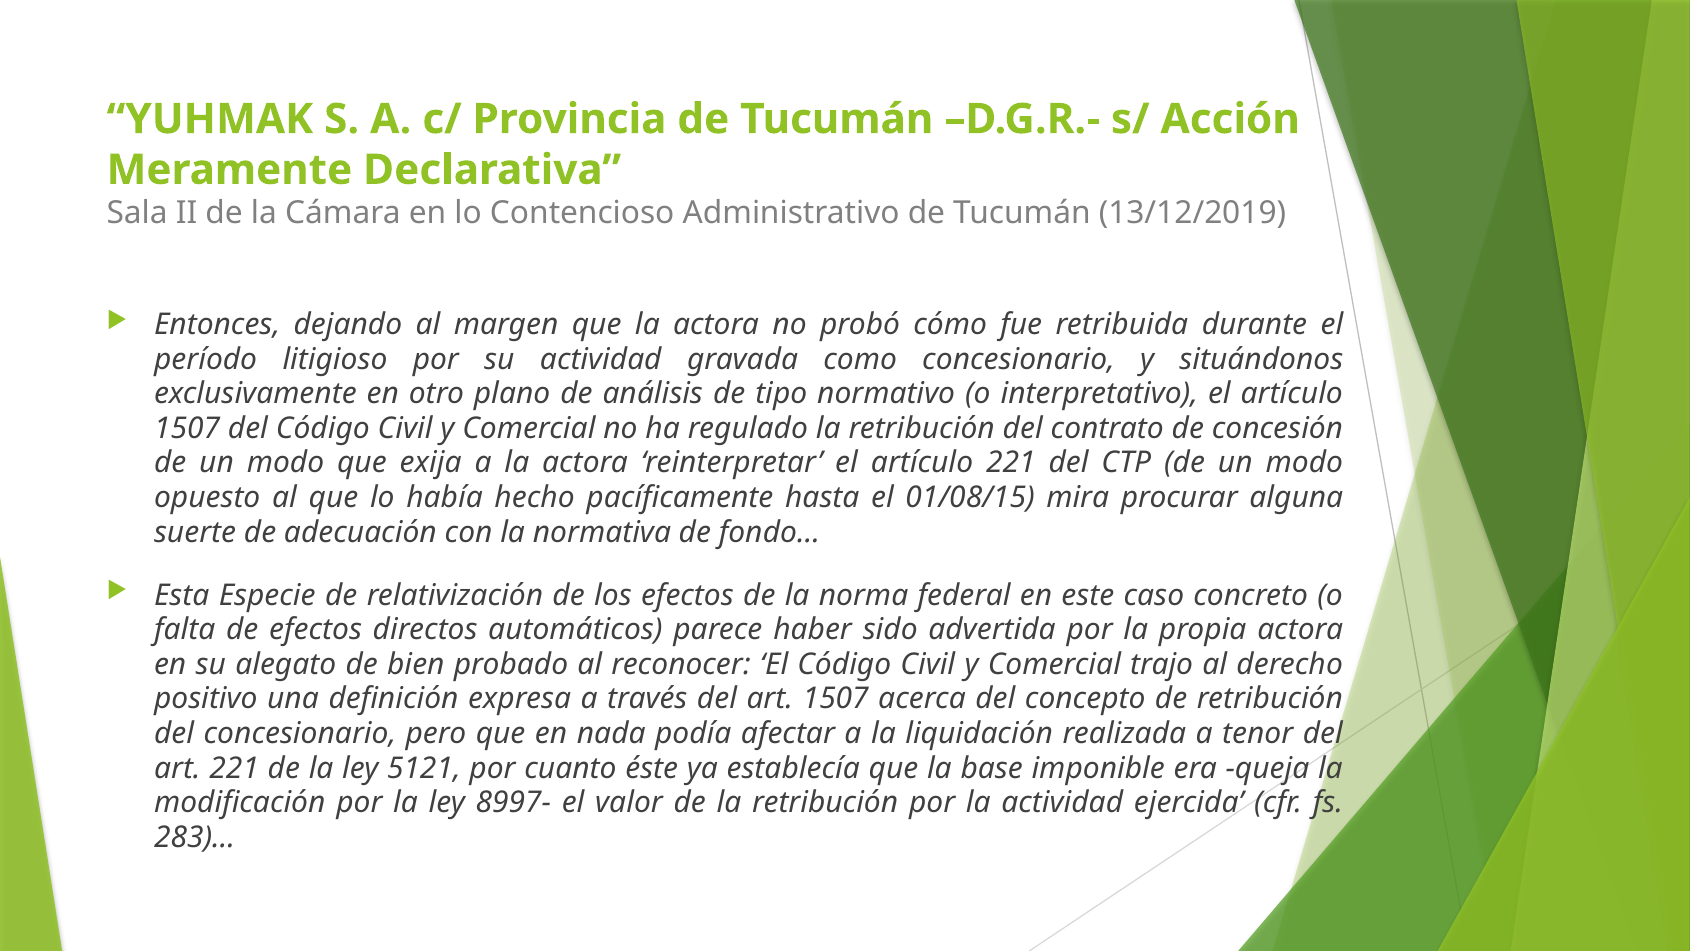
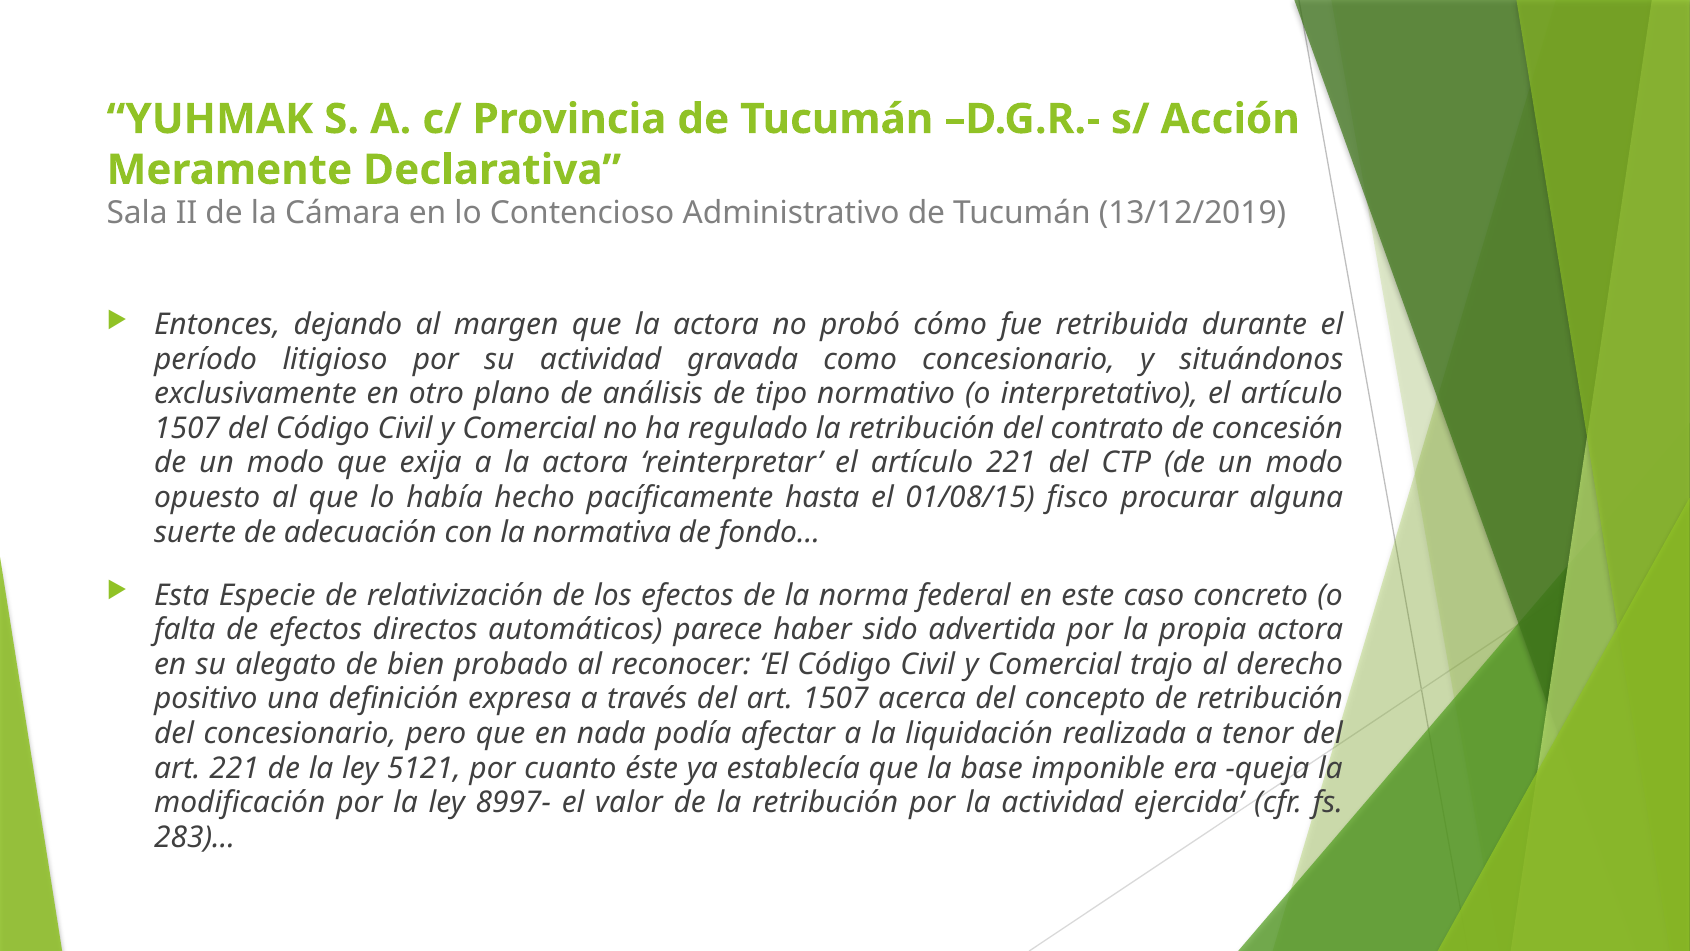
mira: mira -> fisco
